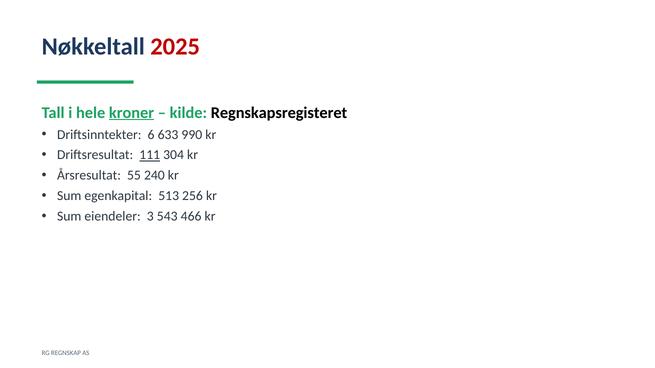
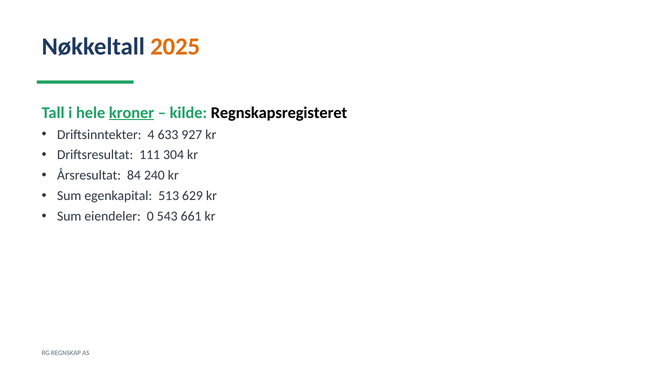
2025 colour: red -> orange
6: 6 -> 4
990: 990 -> 927
111 underline: present -> none
55: 55 -> 84
256: 256 -> 629
3: 3 -> 0
466: 466 -> 661
